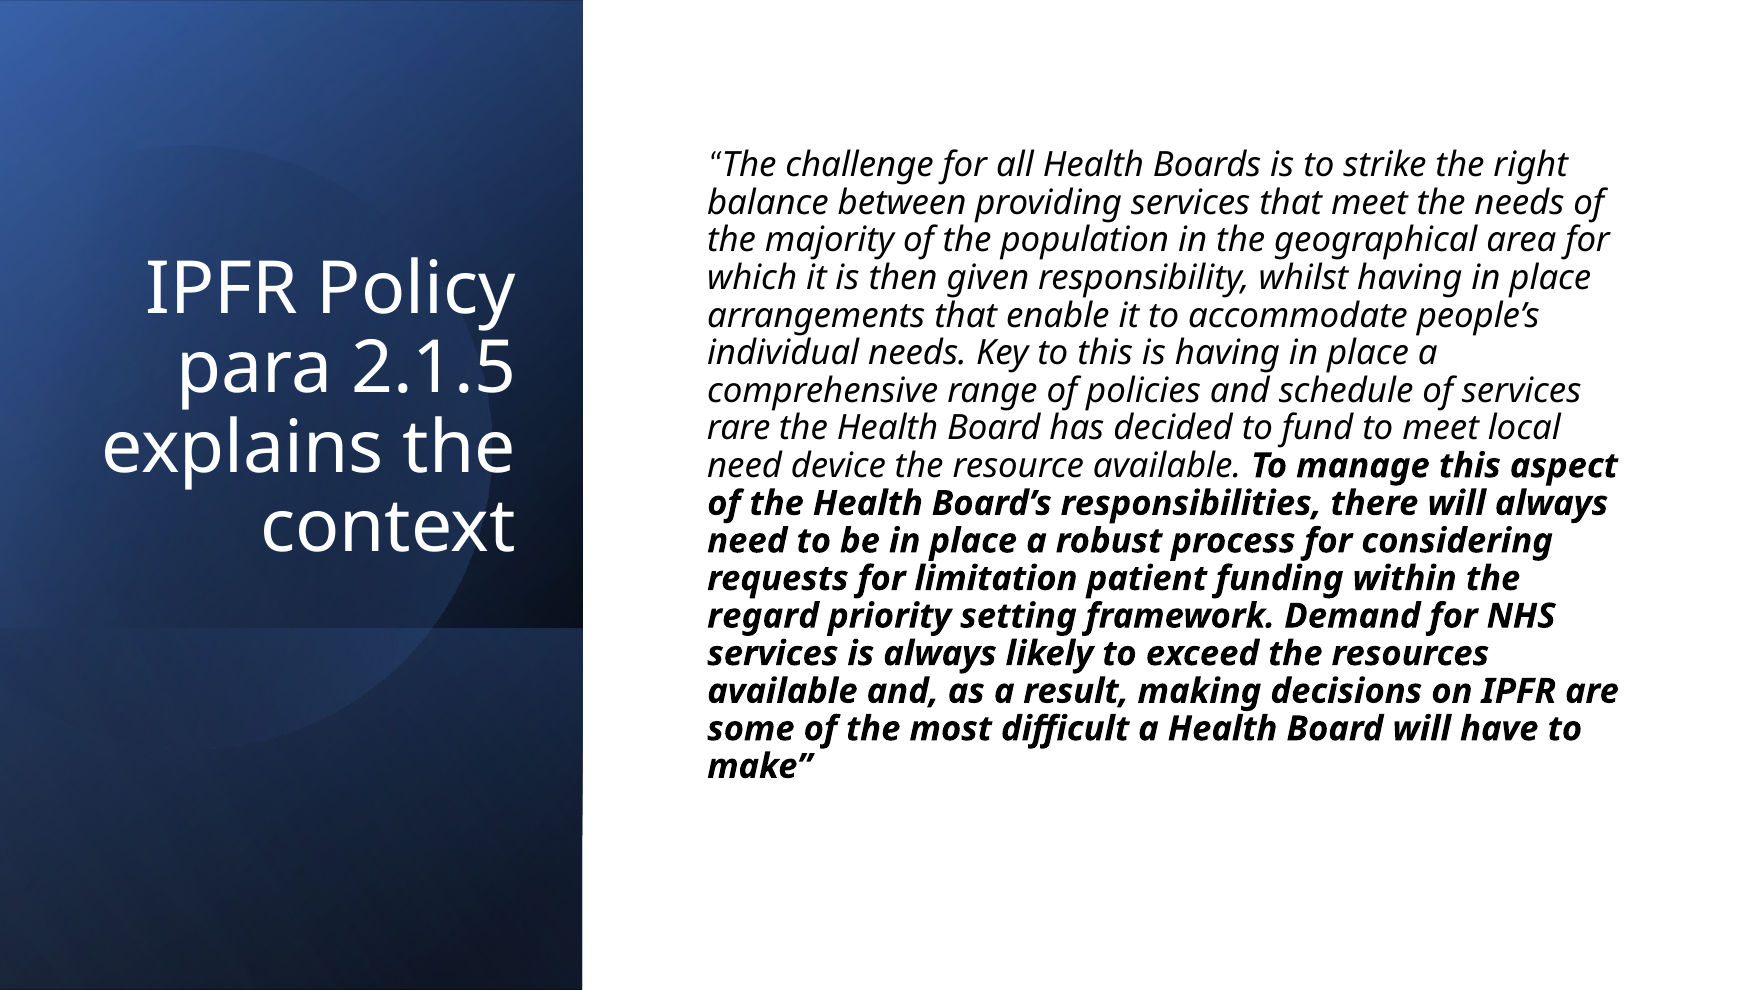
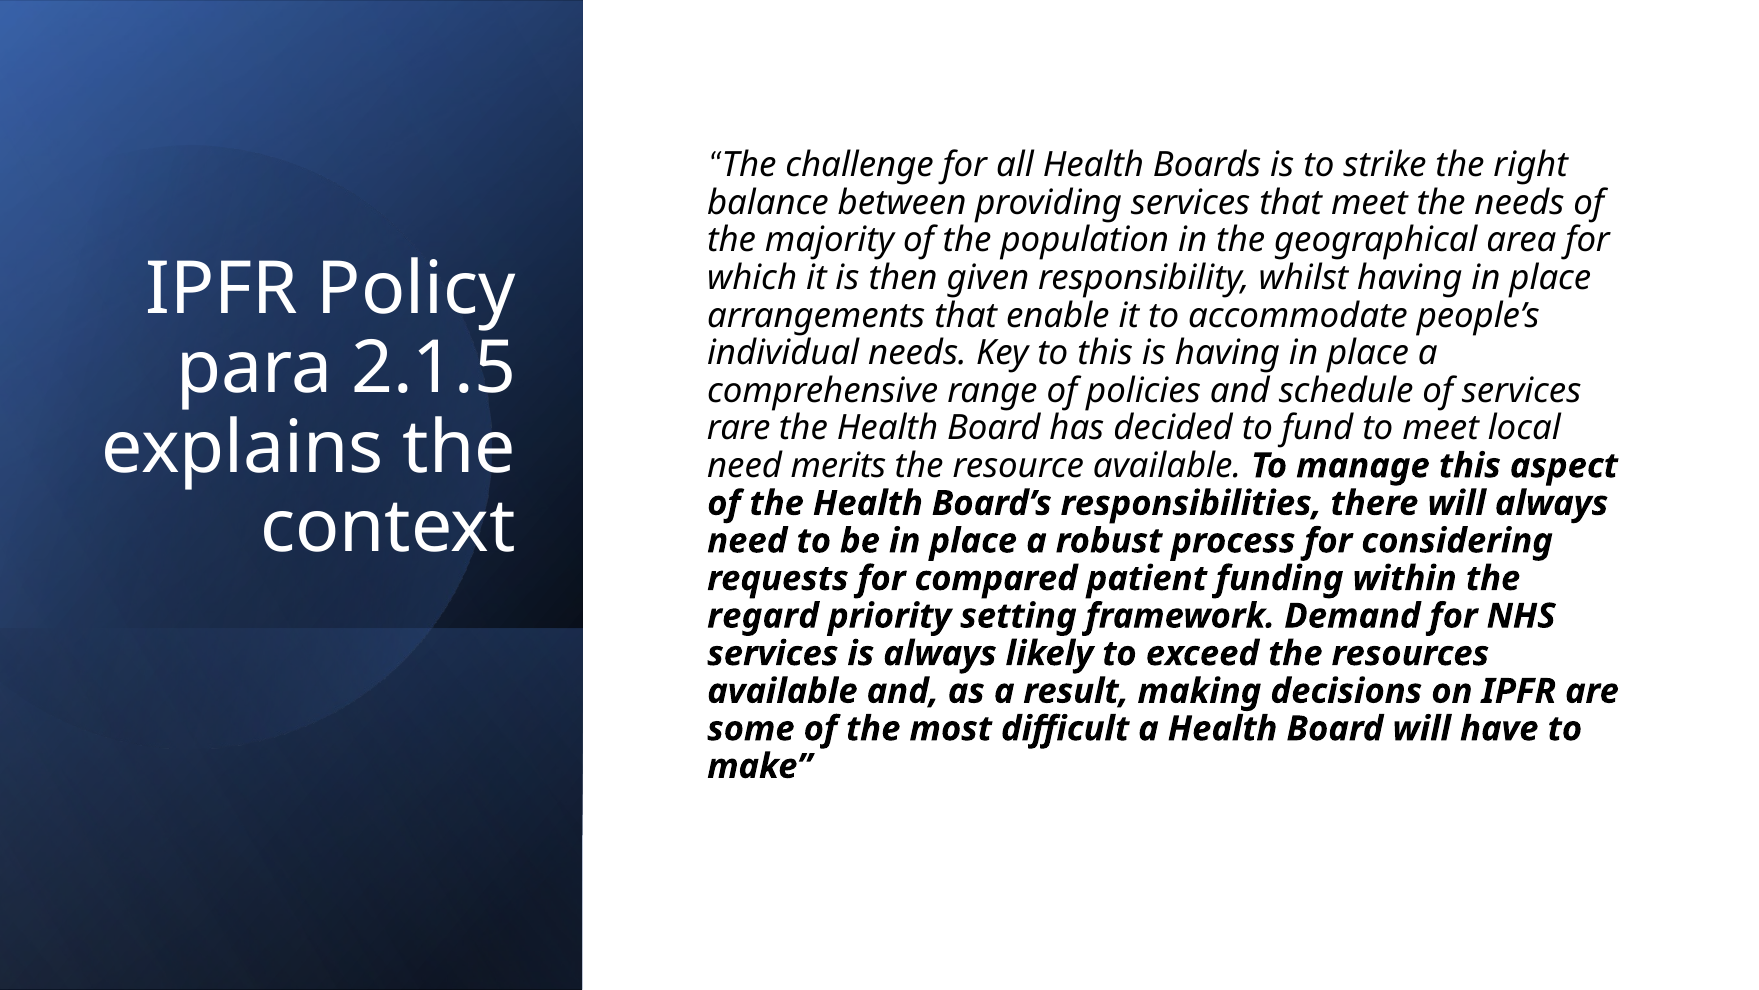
device: device -> merits
limitation: limitation -> compared
